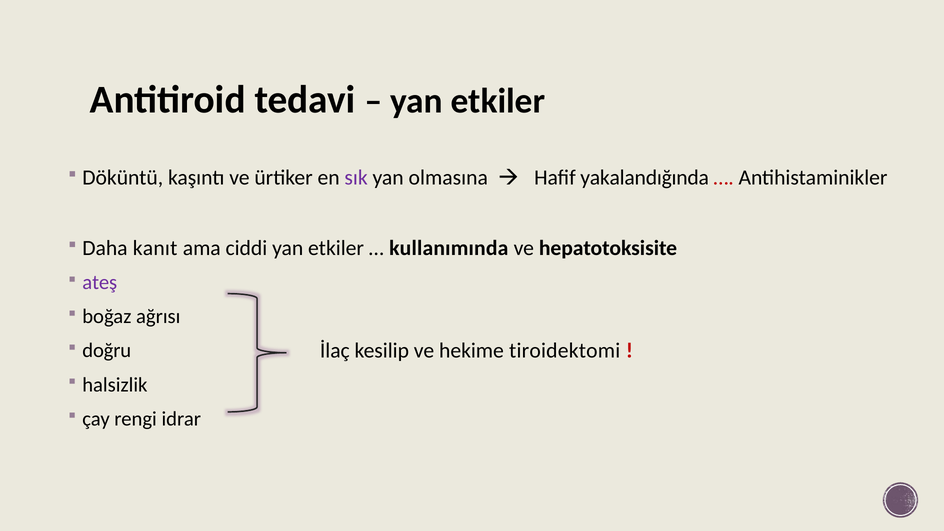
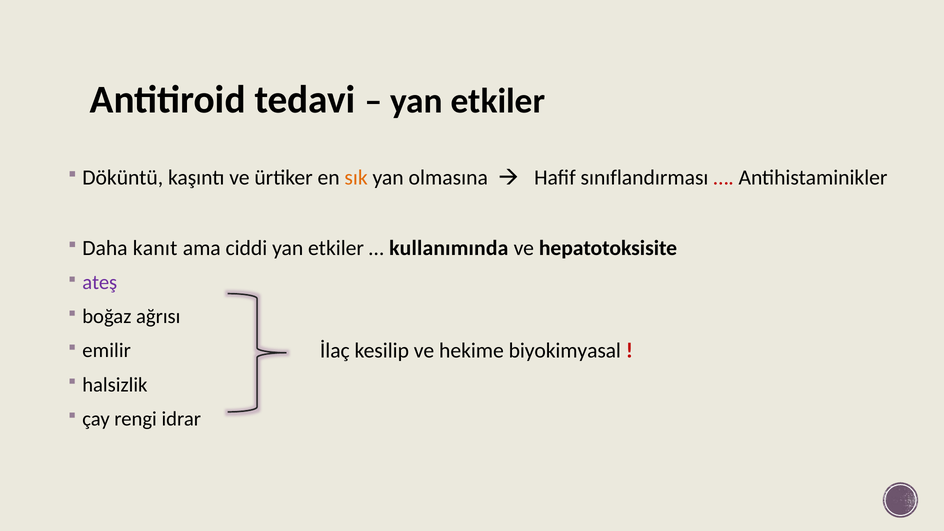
sık colour: purple -> orange
yakalandığında: yakalandığında -> sınıflandırması
doğru: doğru -> emilir
tiroidektomi: tiroidektomi -> biyokimyasal
